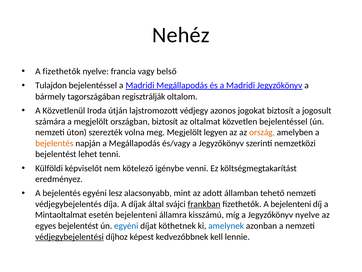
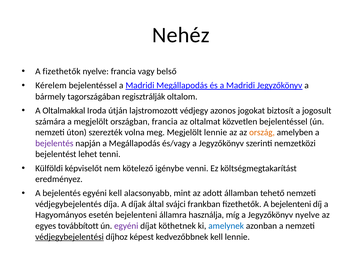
Tulajdon: Tulajdon -> Kérelem
Közvetlenül: Közvetlenül -> Oltalmakkal
országban biztosít: biztosít -> francia
Megjelölt legyen: legyen -> lennie
bejelentés at (54, 143) colour: orange -> purple
egyéni lesz: lesz -> kell
frankban underline: present -> none
Mintaoltalmat: Mintaoltalmat -> Hagyományos
kisszámú: kisszámú -> használja
egyes bejelentést: bejelentést -> továbbított
egyéni at (126, 225) colour: blue -> purple
